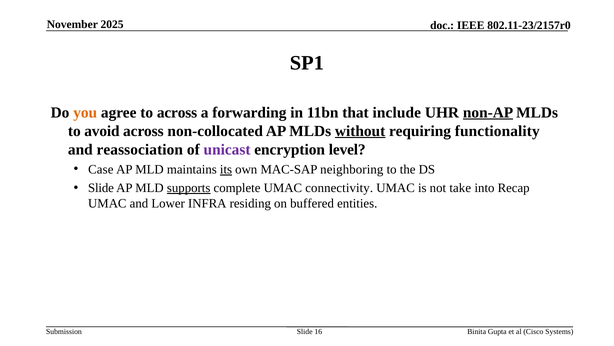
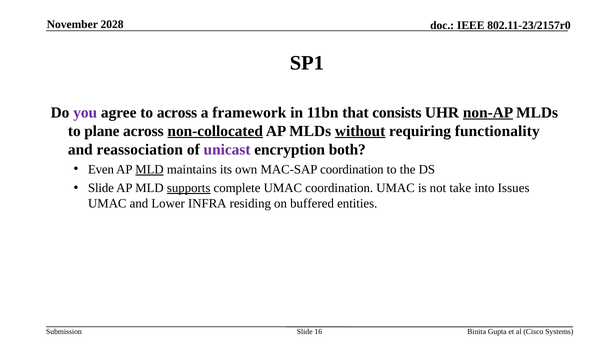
2025: 2025 -> 2028
you colour: orange -> purple
forwarding: forwarding -> framework
include: include -> consists
avoid: avoid -> plane
non-collocated underline: none -> present
level: level -> both
Case: Case -> Even
MLD at (150, 169) underline: none -> present
its underline: present -> none
MAC-SAP neighboring: neighboring -> coordination
UMAC connectivity: connectivity -> coordination
Recap: Recap -> Issues
